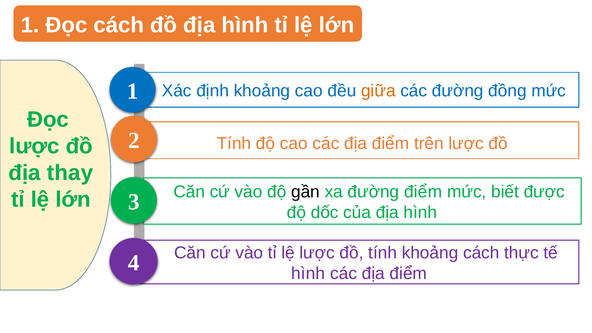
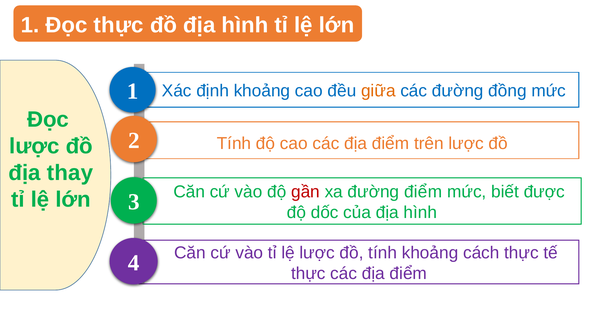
Đọc cách: cách -> thực
gần colour: black -> red
hình at (308, 274): hình -> thực
